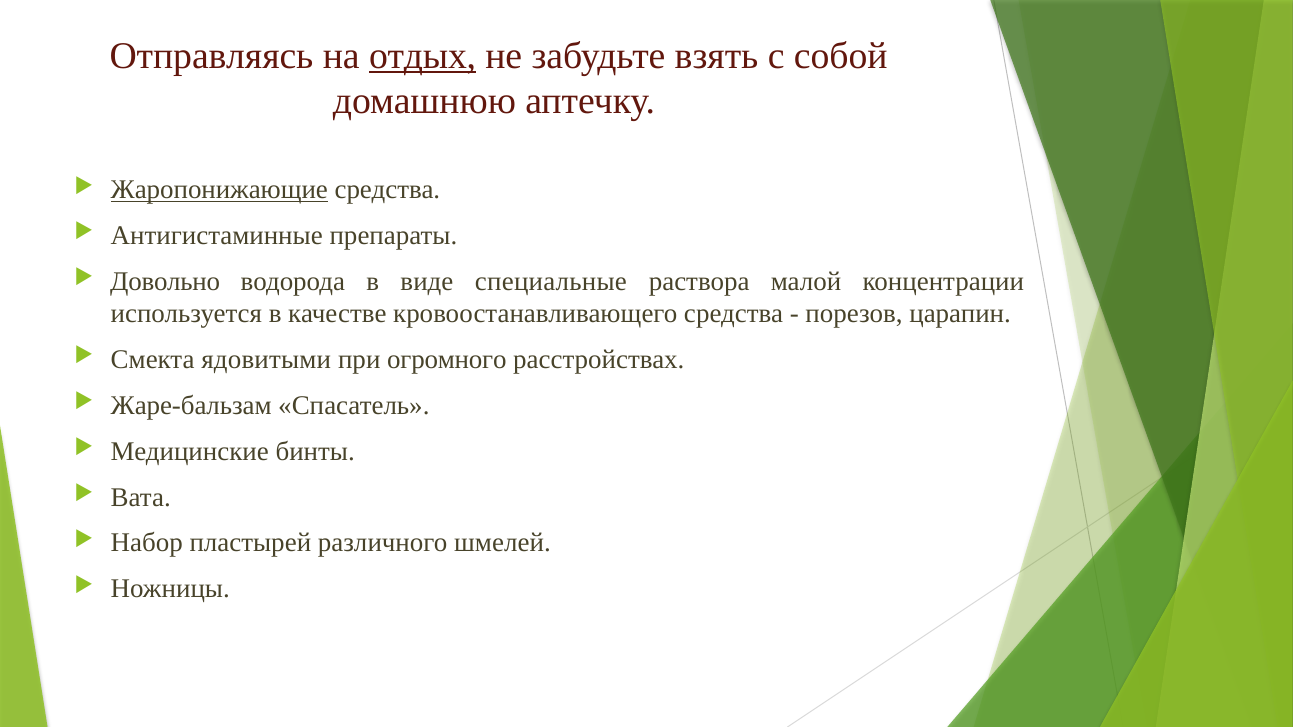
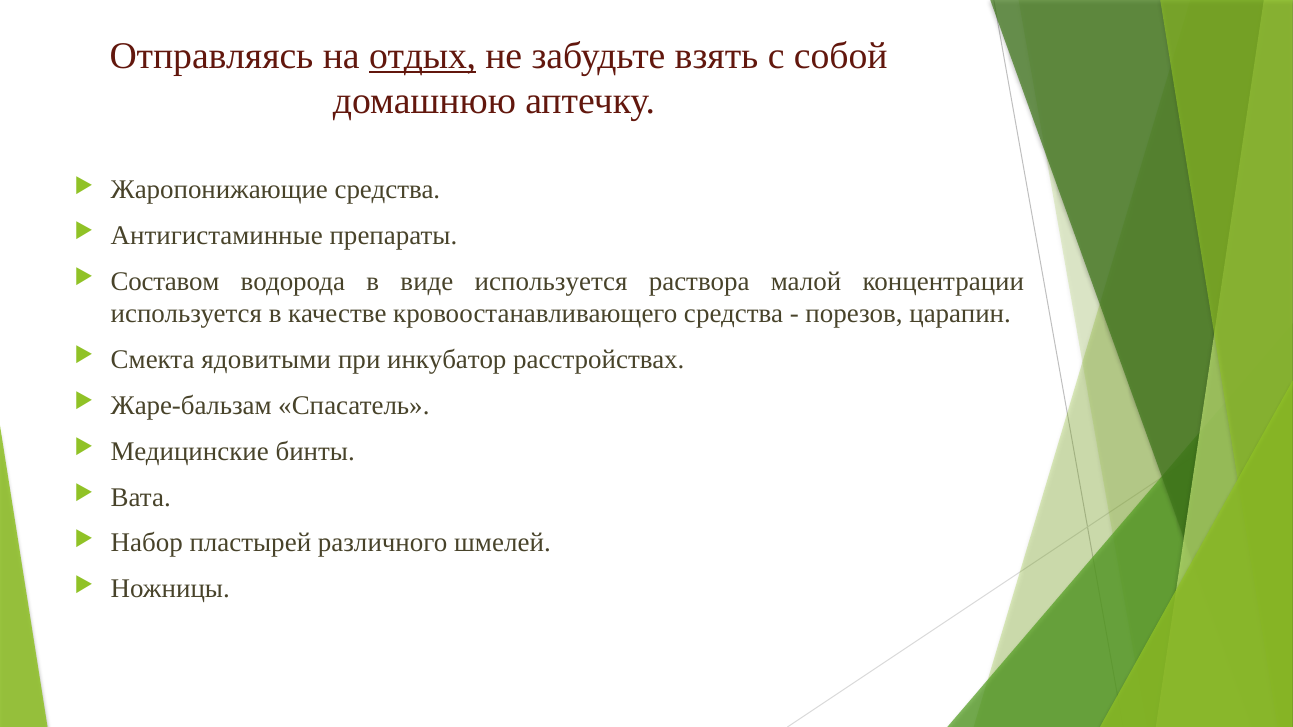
Жаропонижающие underline: present -> none
Довольно: Довольно -> Составом
виде специальные: специальные -> используется
огромного: огромного -> инкубатор
